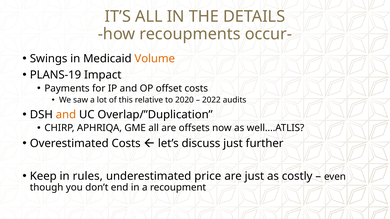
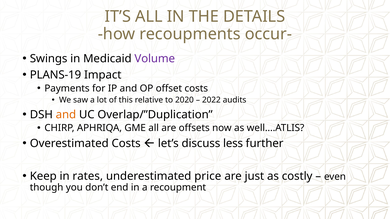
Volume colour: orange -> purple
discuss just: just -> less
rules: rules -> rates
